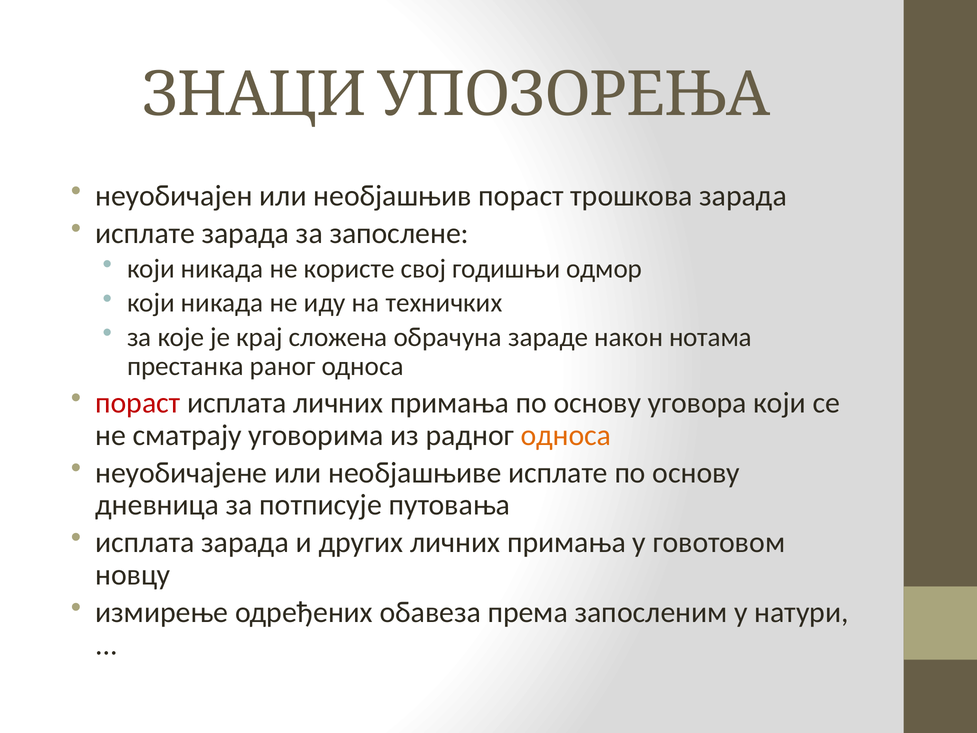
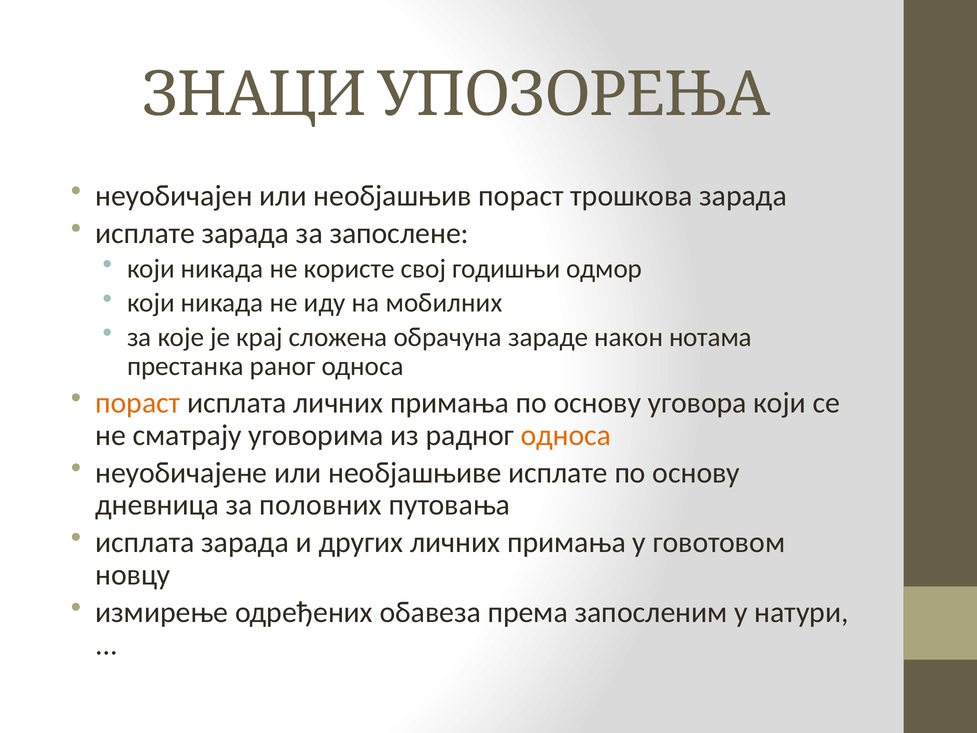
техничких: техничких -> мобилних
пораст at (138, 403) colour: red -> orange
потписује: потписује -> половних
